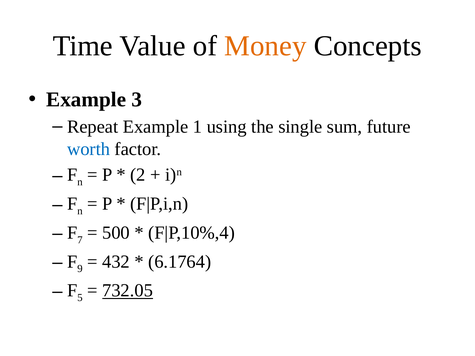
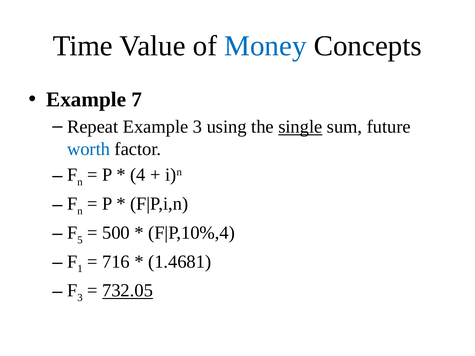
Money colour: orange -> blue
3: 3 -> 7
Example 1: 1 -> 3
single underline: none -> present
2: 2 -> 4
7: 7 -> 5
9: 9 -> 1
432: 432 -> 716
6.1764: 6.1764 -> 1.4681
F 5: 5 -> 3
